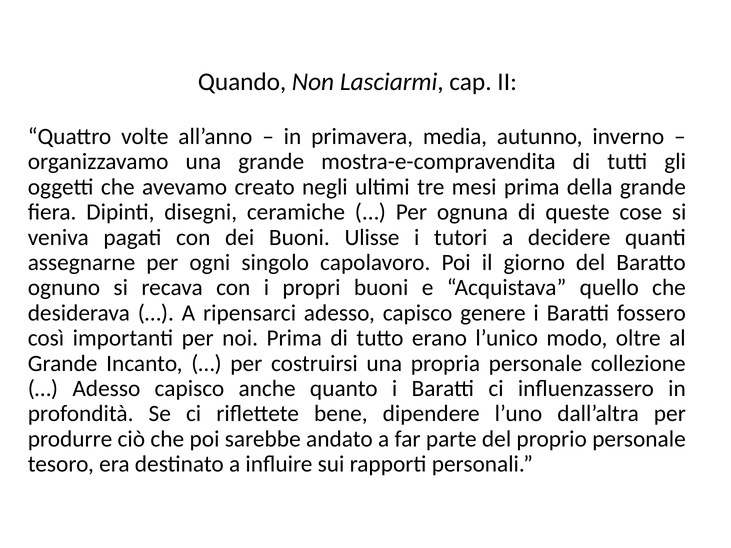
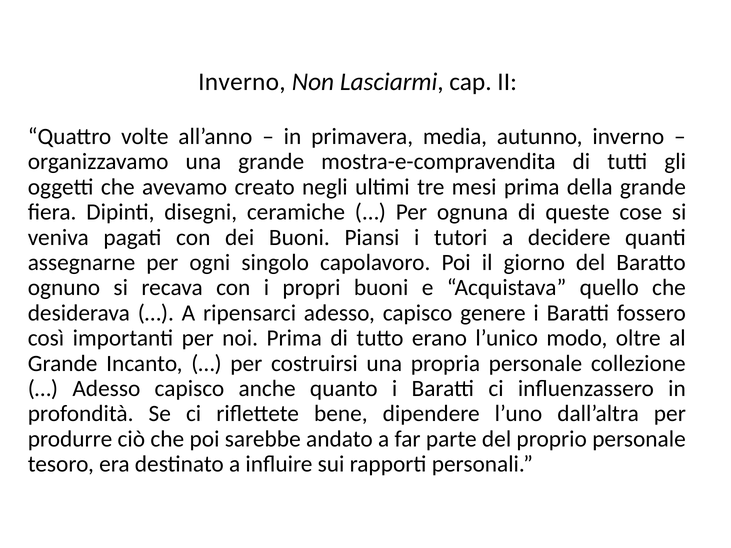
Quando at (242, 82): Quando -> Inverno
Ulisse: Ulisse -> Piansi
